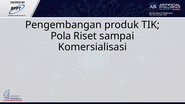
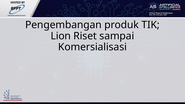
Pola: Pola -> Lion
